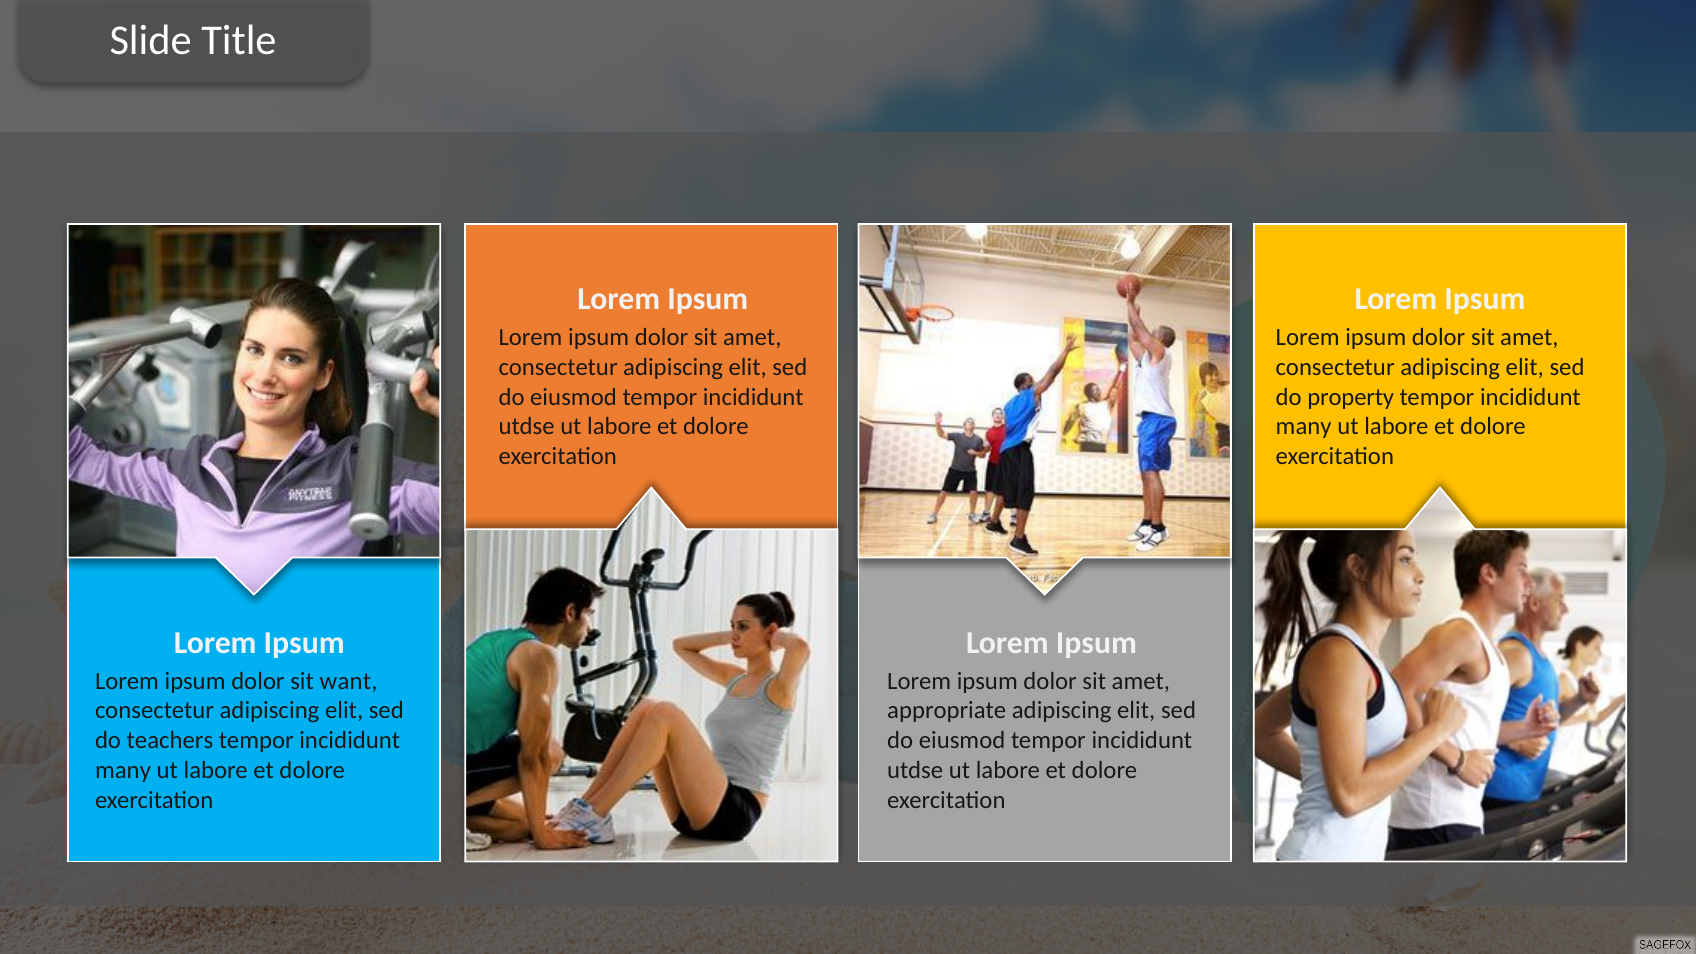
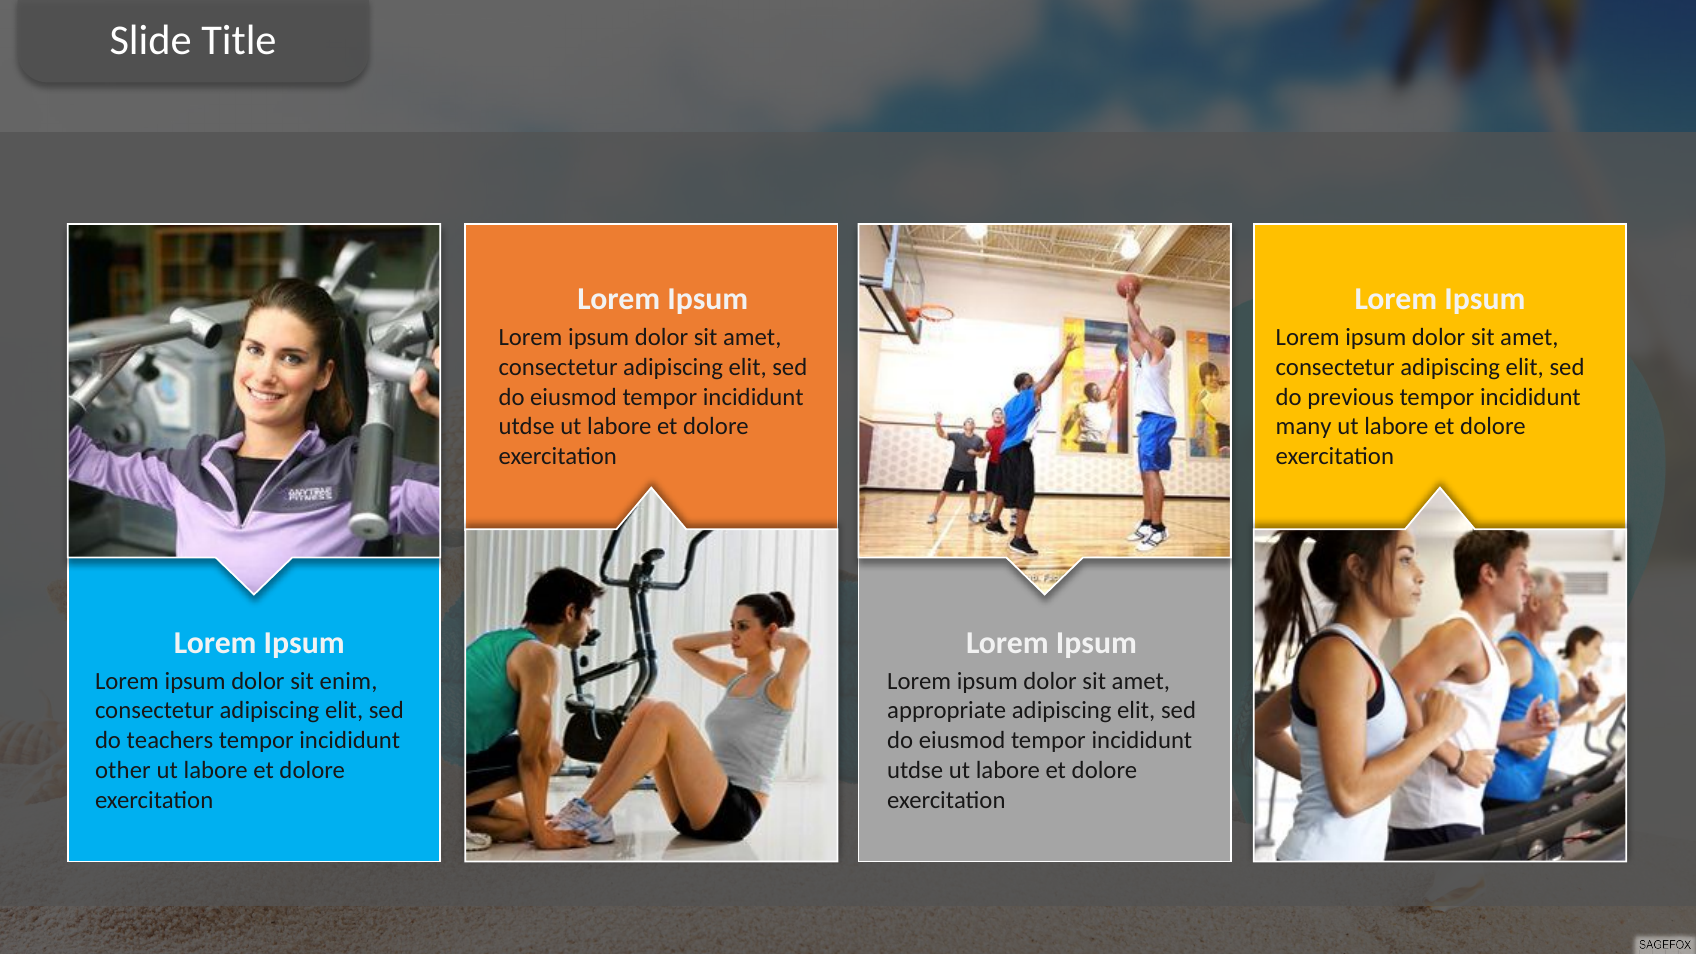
property: property -> previous
want: want -> enim
many at (123, 770): many -> other
